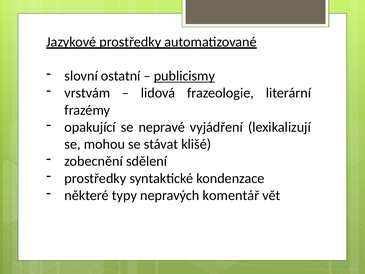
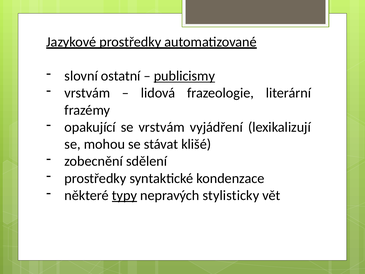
se nepravé: nepravé -> vrstvám
typy underline: none -> present
komentář: komentář -> stylisticky
